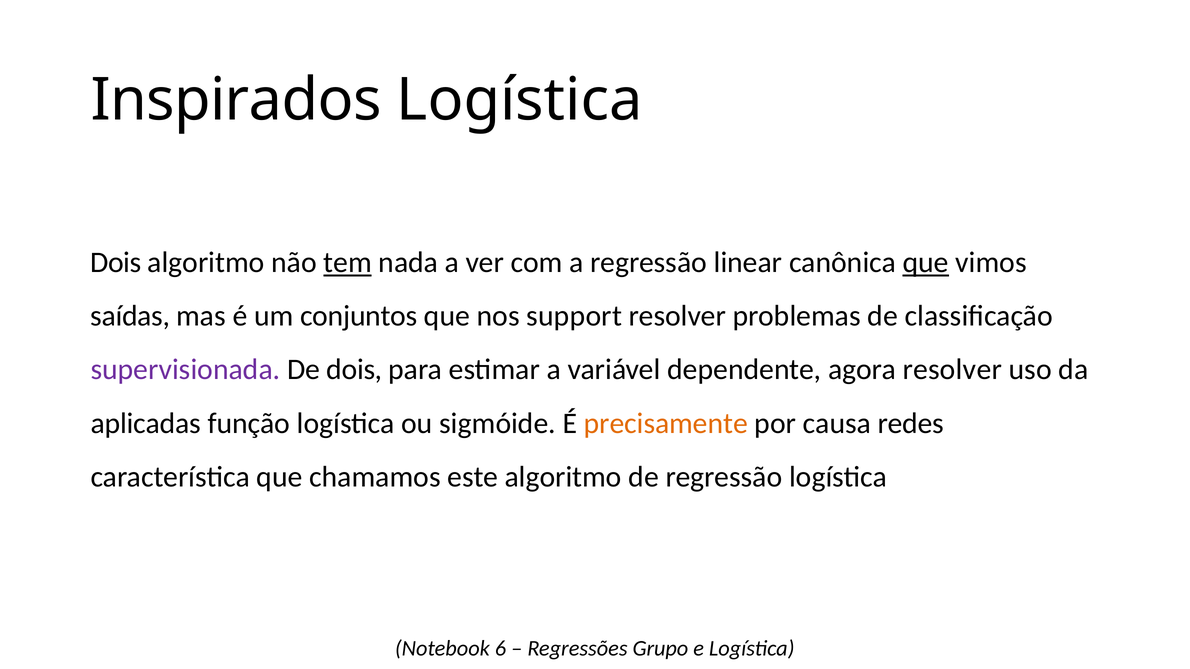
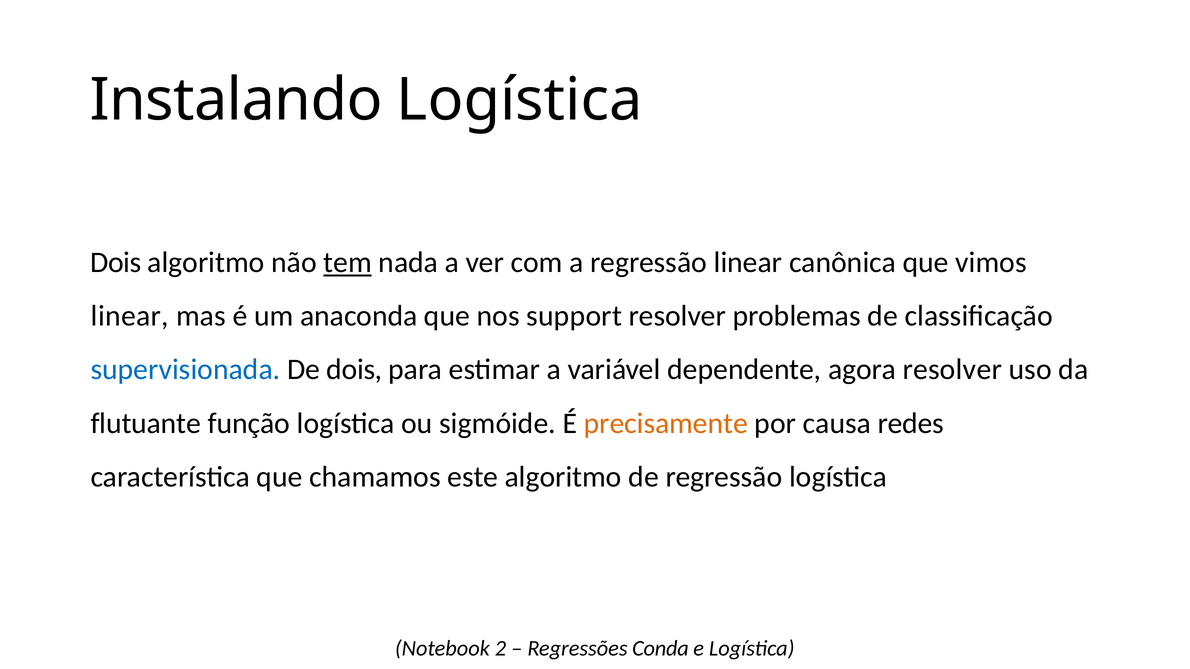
Inspirados: Inspirados -> Instalando
que at (926, 263) underline: present -> none
saídas at (130, 316): saídas -> linear
conjuntos: conjuntos -> anaconda
supervisionada colour: purple -> blue
aplicadas: aplicadas -> flutuante
6: 6 -> 2
Grupo: Grupo -> Conda
